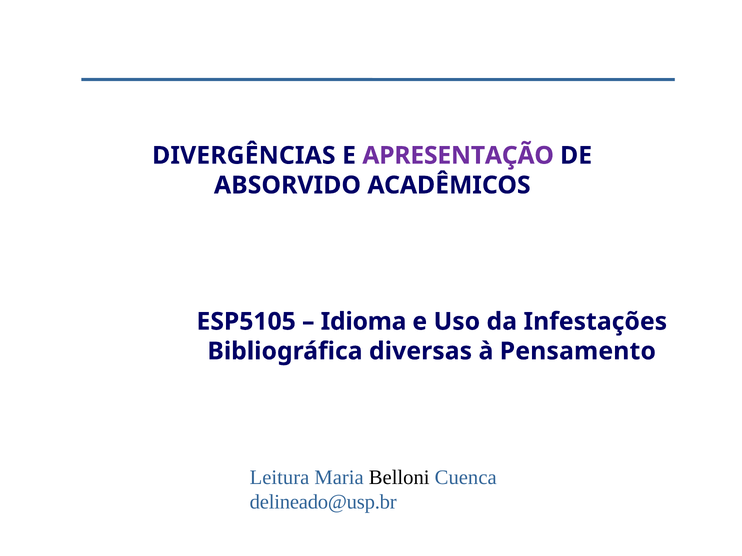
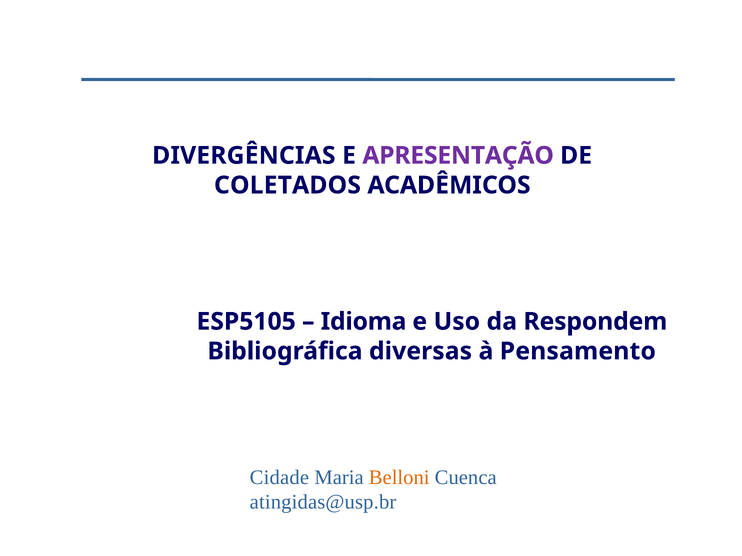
ABSORVIDO: ABSORVIDO -> COLETADOS
Infestações: Infestações -> Respondem
Leitura: Leitura -> Cidade
Belloni colour: black -> orange
delineado@usp.br: delineado@usp.br -> atingidas@usp.br
